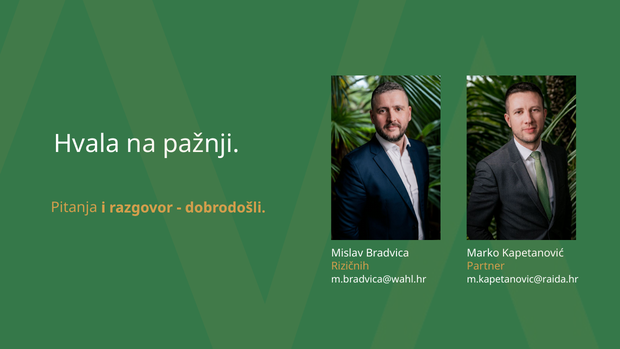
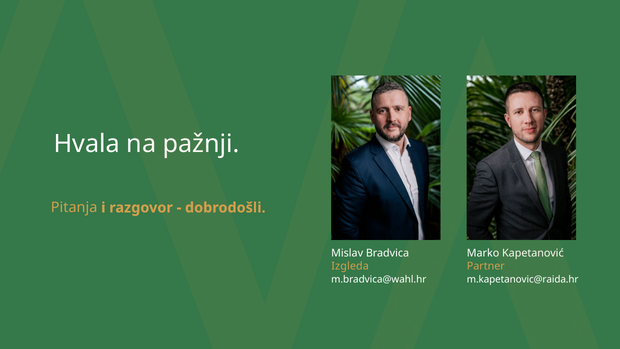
Rizičnih: Rizičnih -> Izgleda
